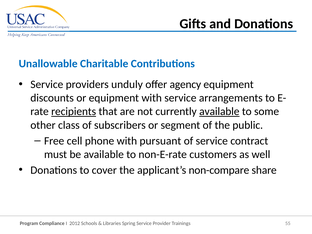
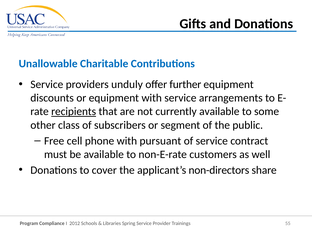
agency: agency -> further
available at (219, 112) underline: present -> none
non-compare: non-compare -> non-directors
